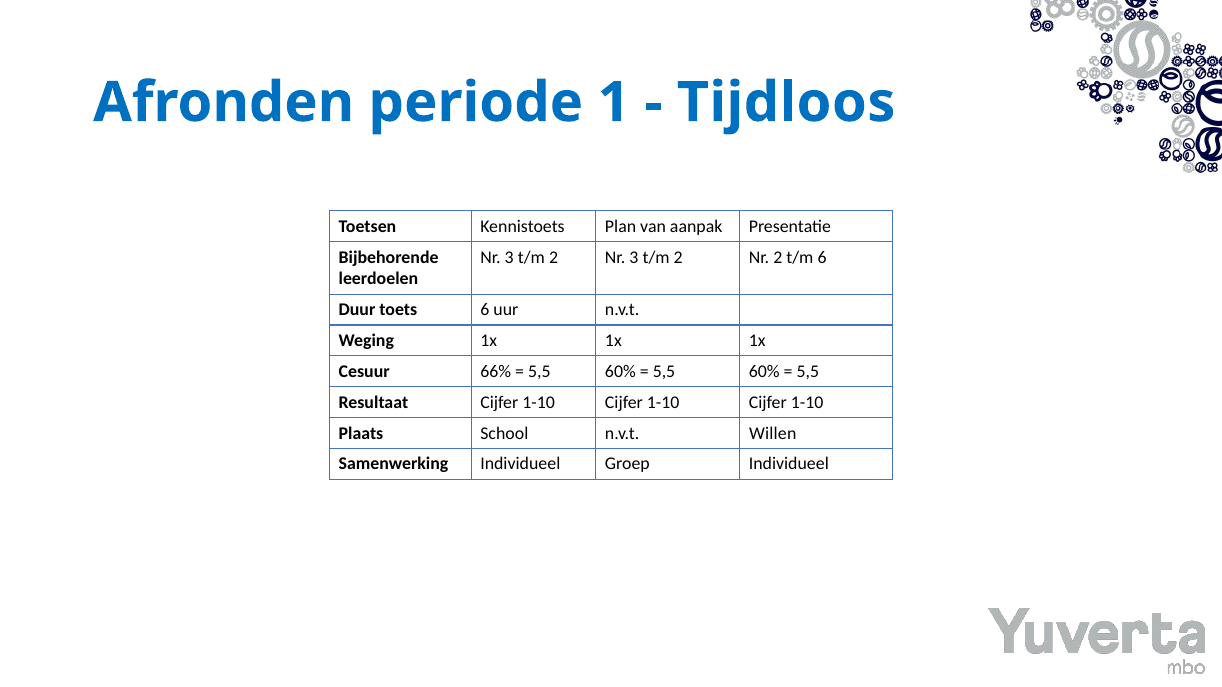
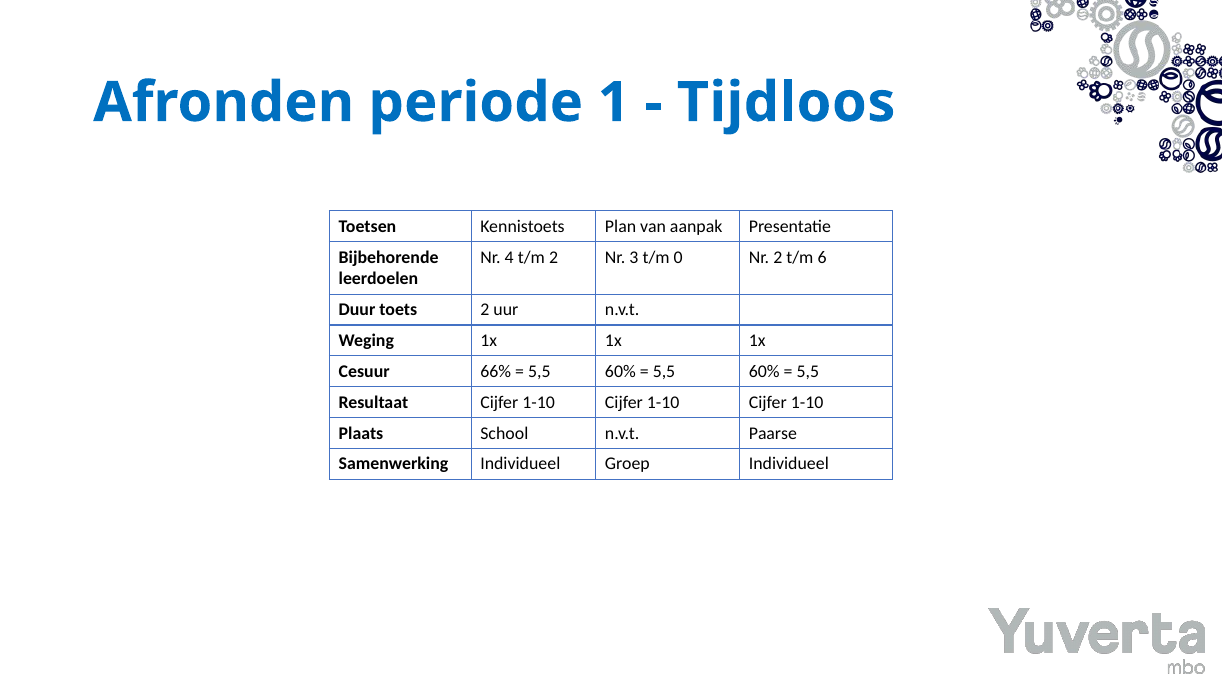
3 at (509, 257): 3 -> 4
2 at (678, 257): 2 -> 0
toets 6: 6 -> 2
Willen: Willen -> Paarse
